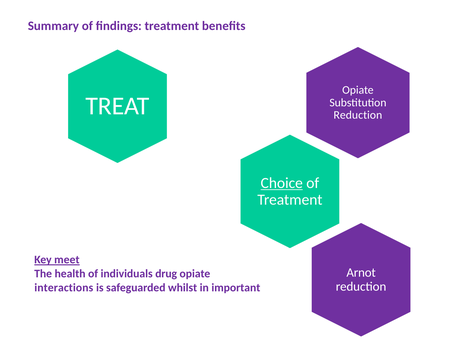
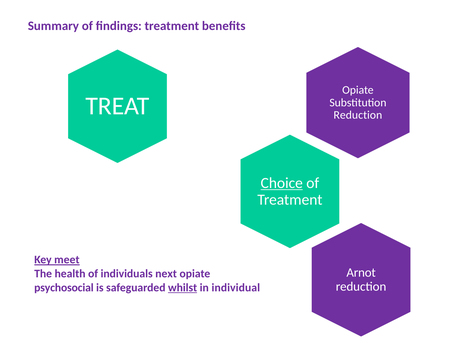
drug: drug -> next
interactions: interactions -> psychosocial
whilst underline: none -> present
important: important -> individual
